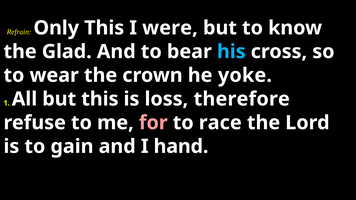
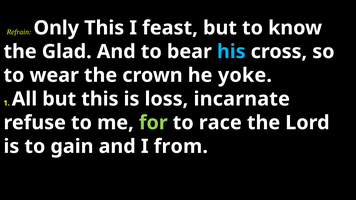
were: were -> feast
therefore: therefore -> incarnate
for colour: pink -> light green
hand: hand -> from
